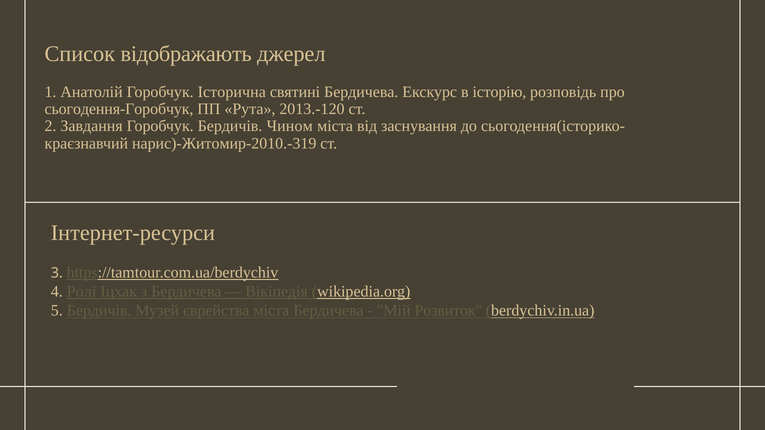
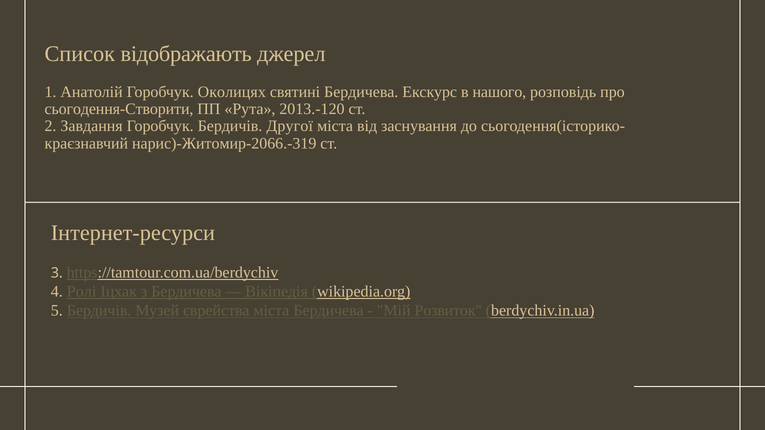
Історична: Історична -> Околицях
історію: історію -> нашого
сьогодення-Горобчук: сьогодення-Горобчук -> сьогодення-Створити
Чином: Чином -> Другої
нарис)-Житомир-2010.-319: нарис)-Житомир-2010.-319 -> нарис)-Житомир-2066.-319
